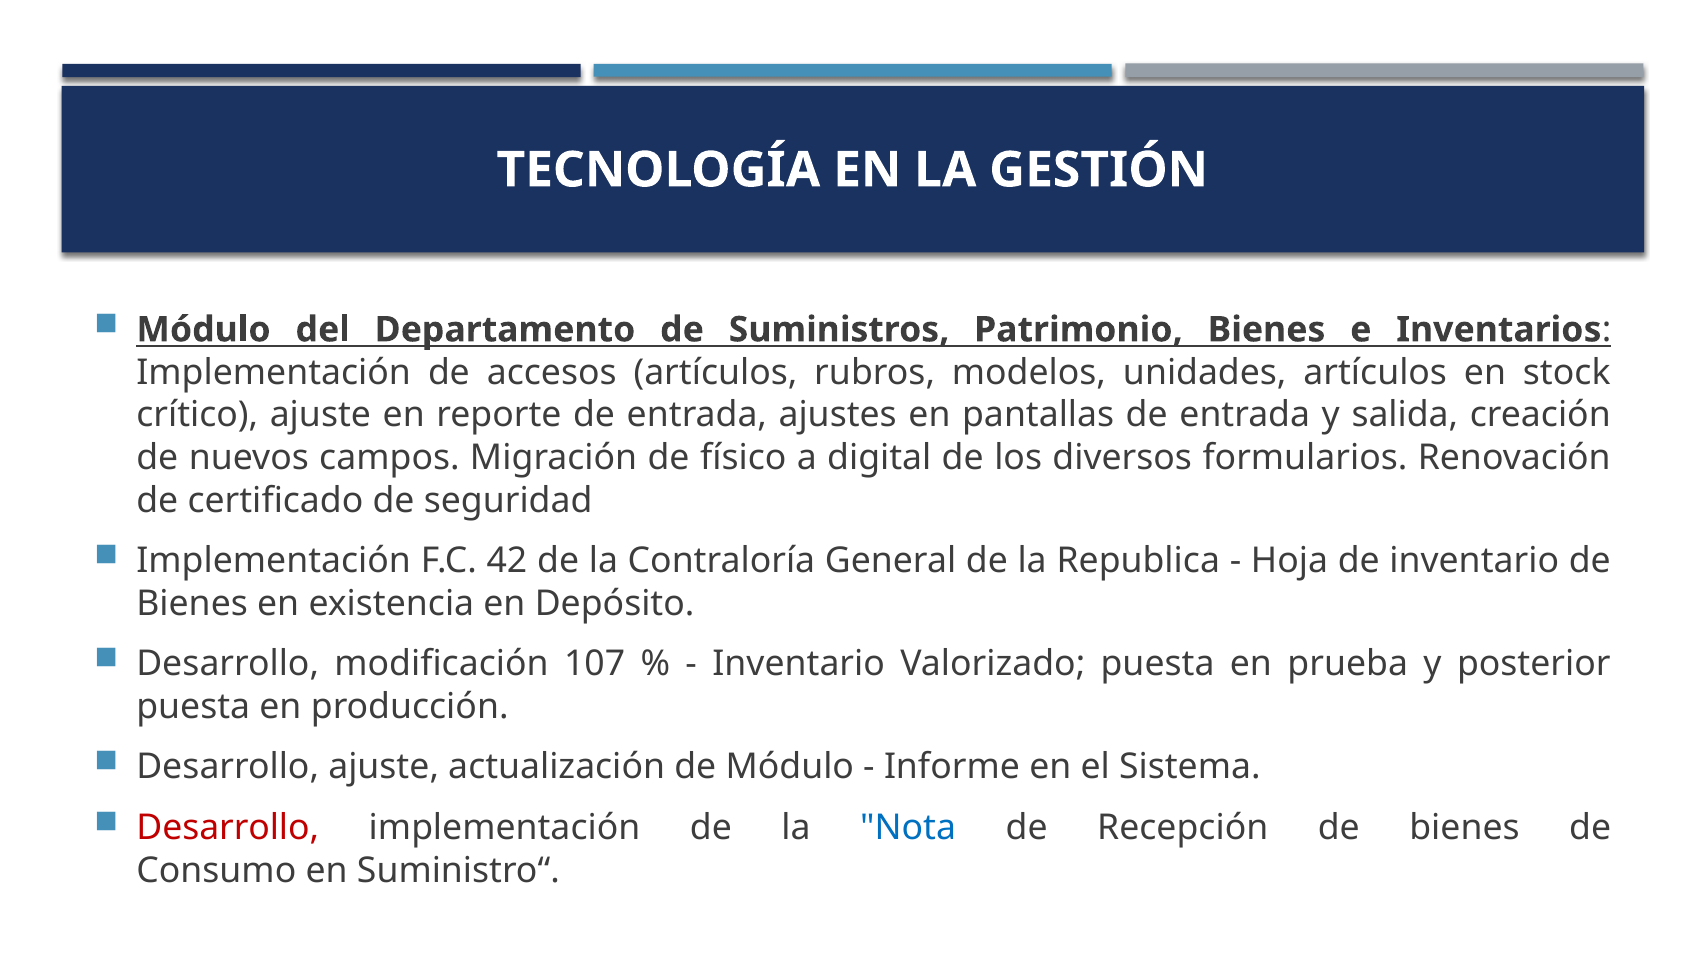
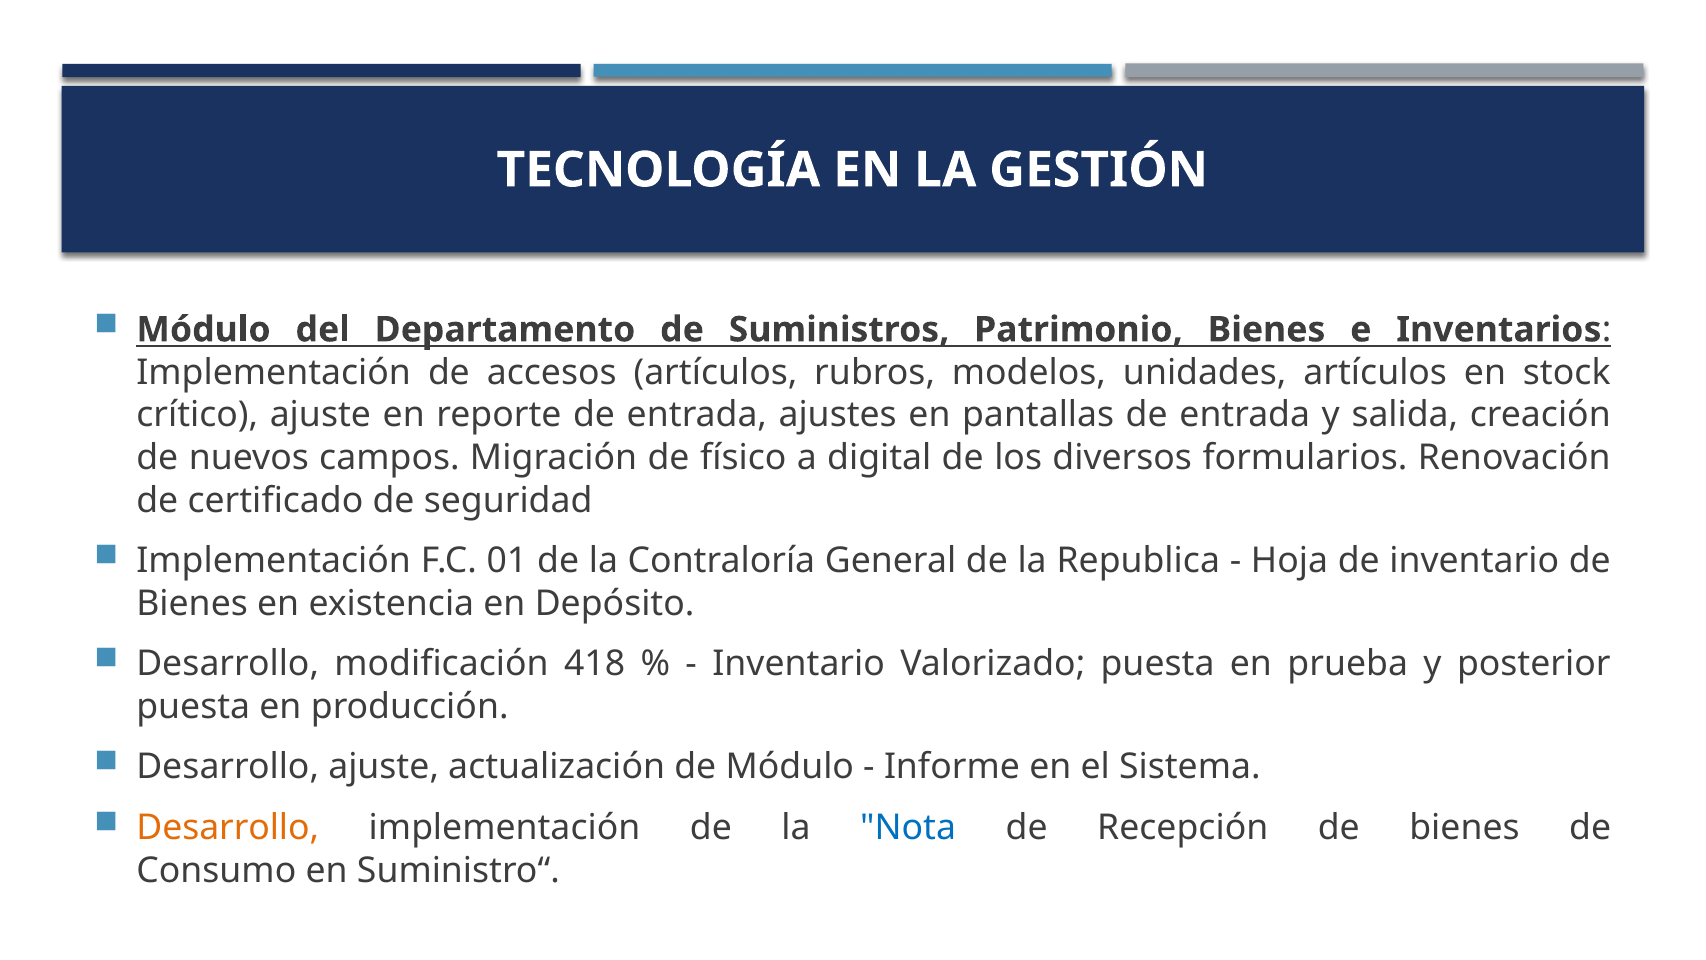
42: 42 -> 01
107: 107 -> 418
Desarrollo at (228, 827) colour: red -> orange
